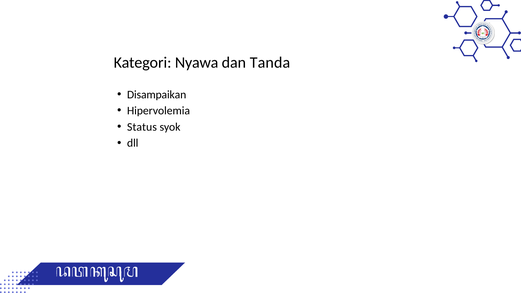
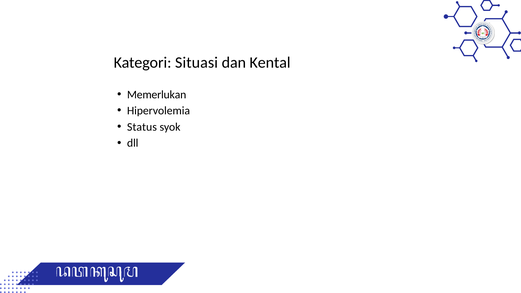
Nyawa: Nyawa -> Situasi
Tanda: Tanda -> Kental
Disampaikan: Disampaikan -> Memerlukan
